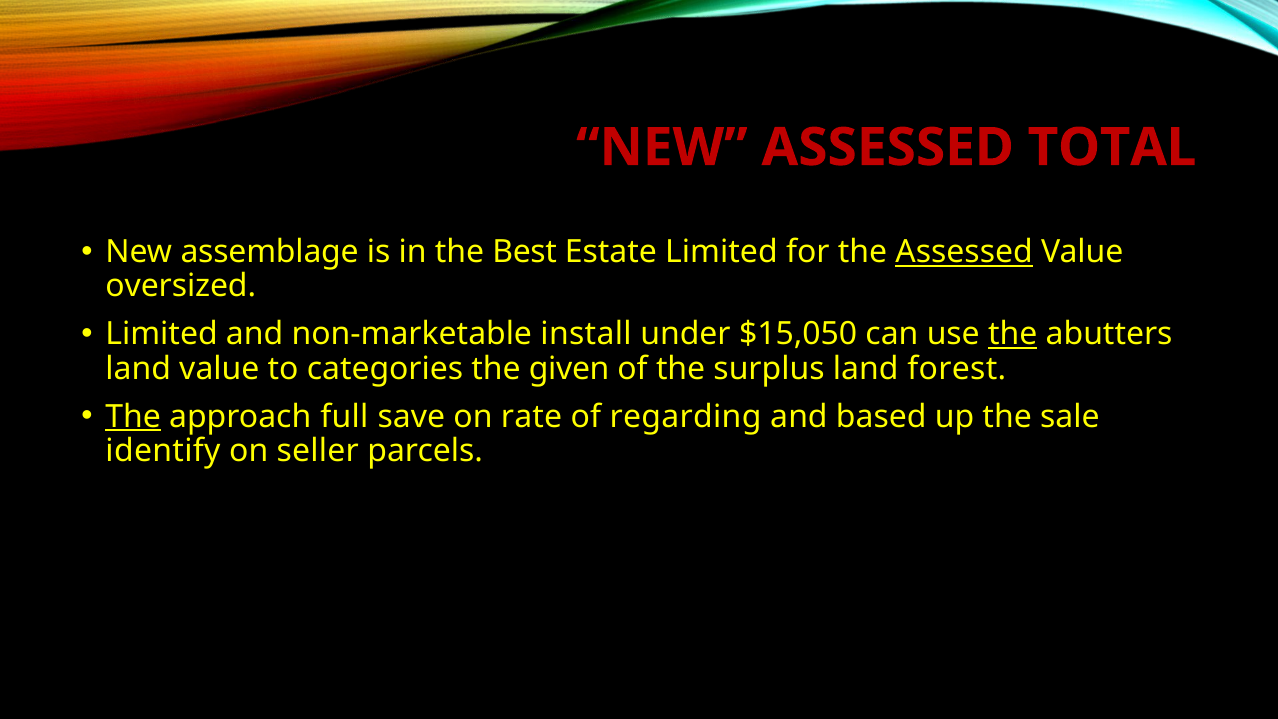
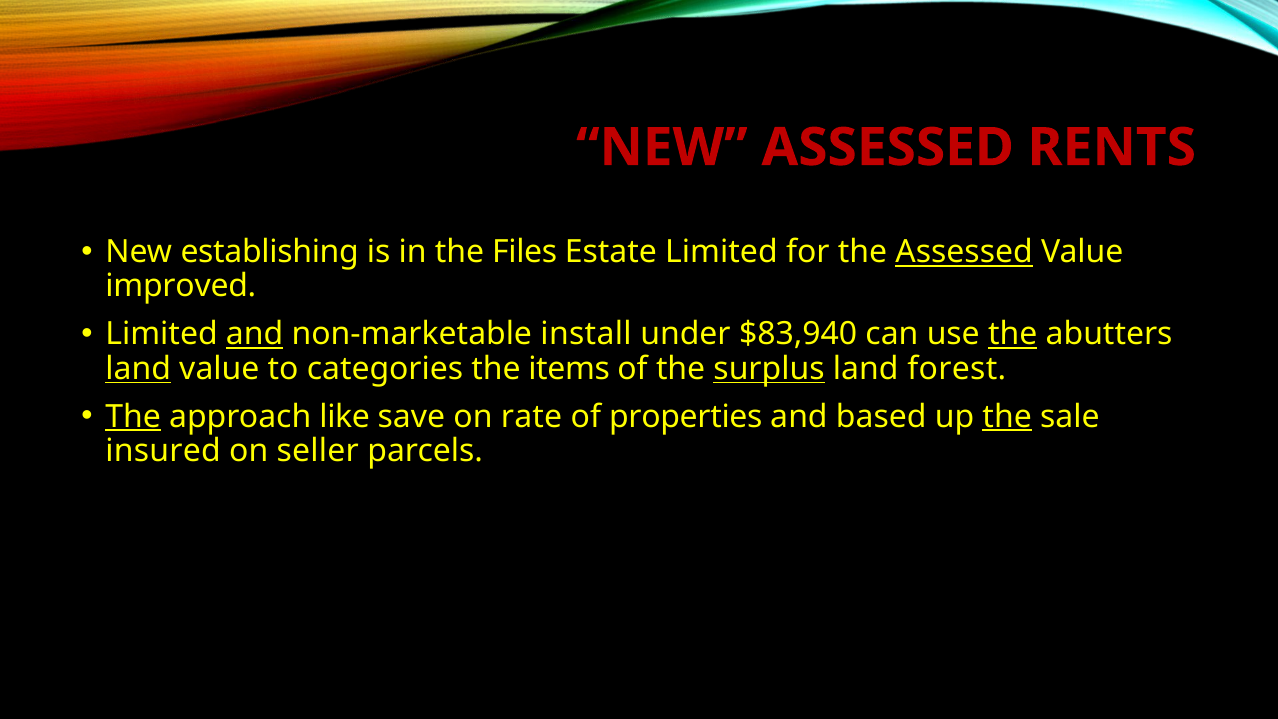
TOTAL: TOTAL -> RENTS
assemblage: assemblage -> establishing
Best: Best -> Files
oversized: oversized -> improved
and at (255, 334) underline: none -> present
$15,050: $15,050 -> $83,940
land at (138, 369) underline: none -> present
given: given -> items
surplus underline: none -> present
full: full -> like
regarding: regarding -> properties
the at (1007, 417) underline: none -> present
identify: identify -> insured
